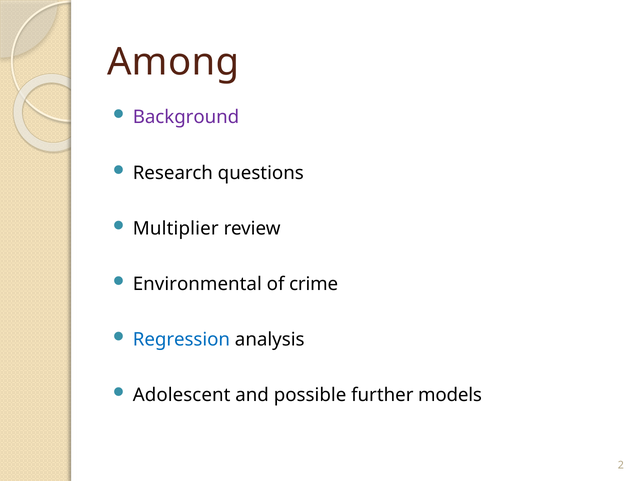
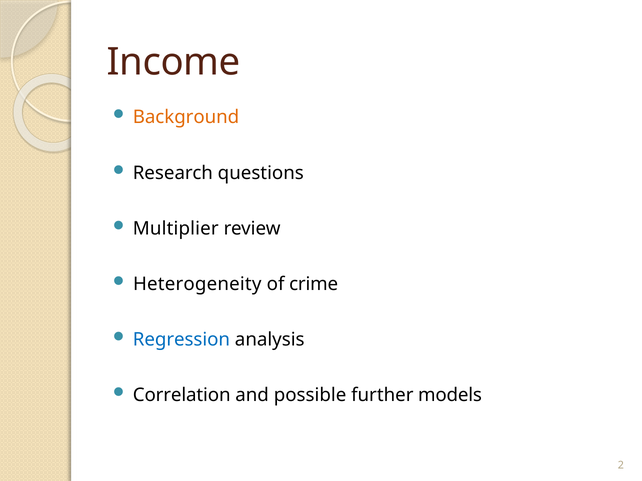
Among: Among -> Income
Background colour: purple -> orange
Environmental: Environmental -> Heterogeneity
Adolescent: Adolescent -> Correlation
